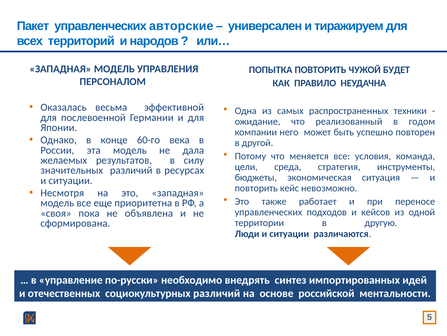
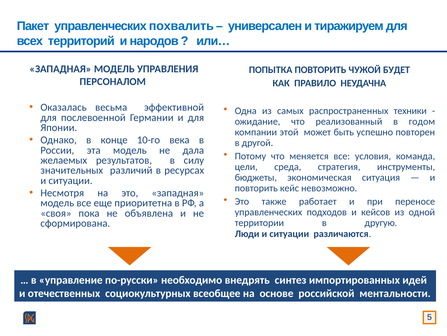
авторские: авторские -> похвалить
него: него -> этой
60-го: 60-го -> 10-го
социокультурных различий: различий -> всеобщее
